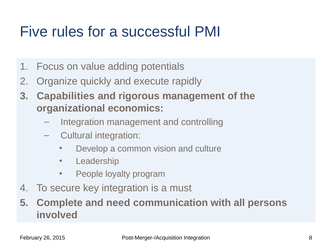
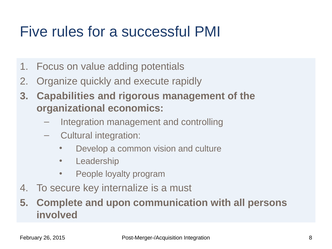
key integration: integration -> internalize
need: need -> upon
